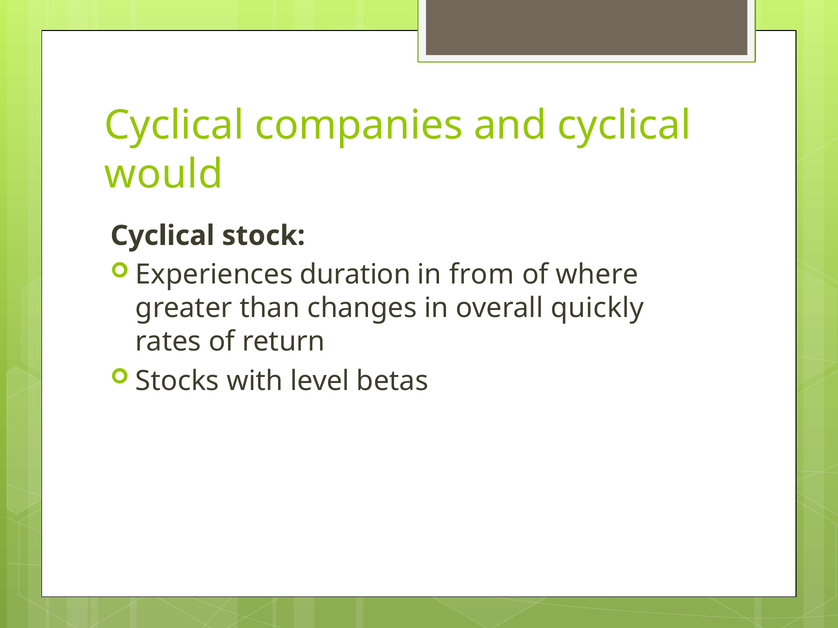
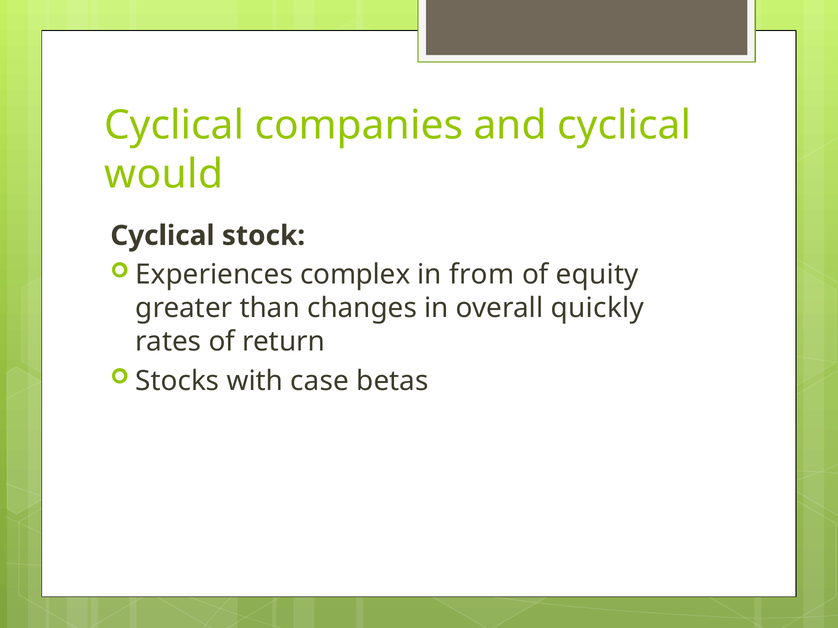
duration: duration -> complex
where: where -> equity
level: level -> case
